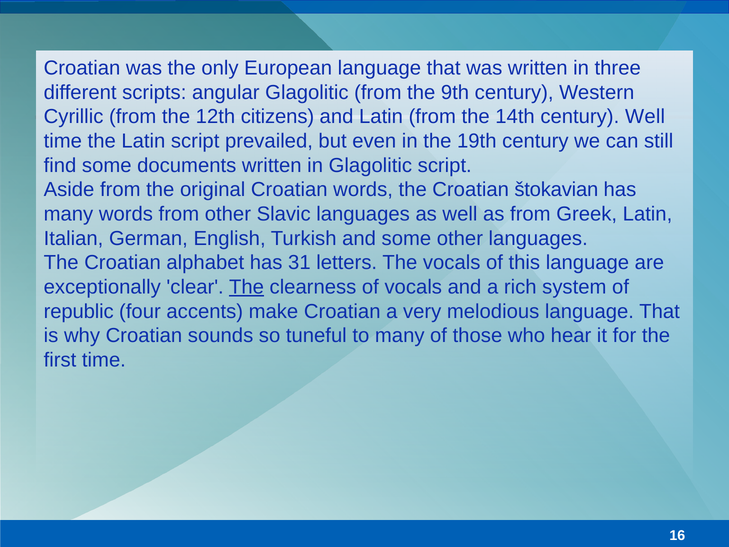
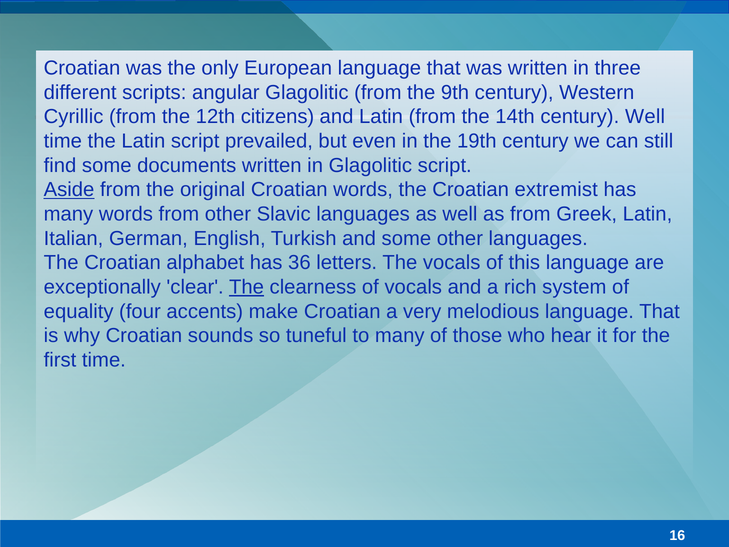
Aside underline: none -> present
štokavian: štokavian -> extremist
31: 31 -> 36
republic: republic -> equality
